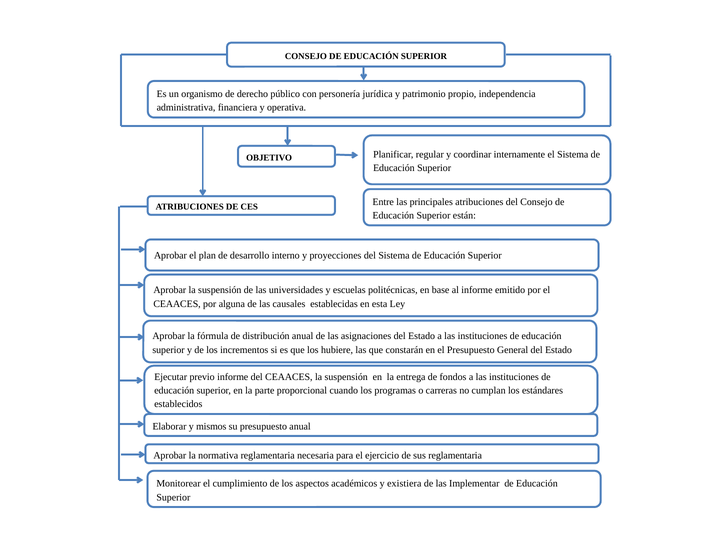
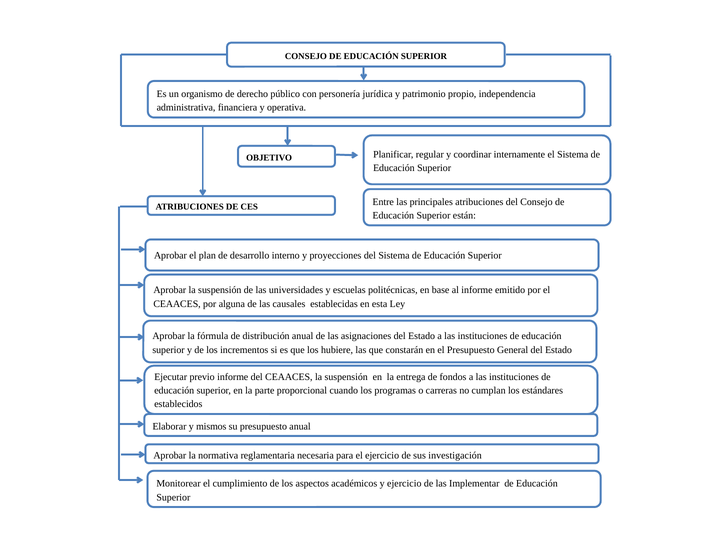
sus reglamentaria: reglamentaria -> investigación
y existiera: existiera -> ejercicio
